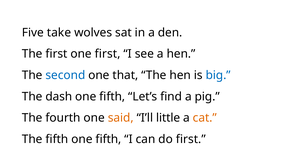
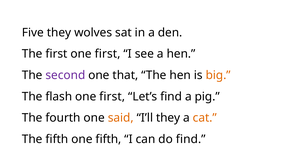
Five take: take -> they
second colour: blue -> purple
big colour: blue -> orange
dash: dash -> flash
fifth at (112, 96): fifth -> first
I’ll little: little -> they
do first: first -> find
